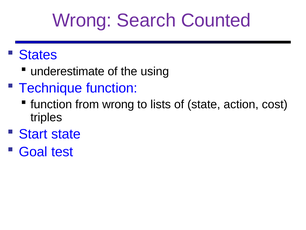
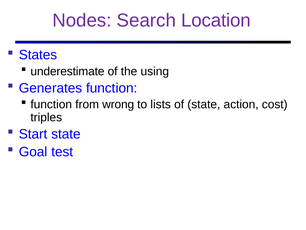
Wrong at (82, 20): Wrong -> Nodes
Counted: Counted -> Location
Technique: Technique -> Generates
